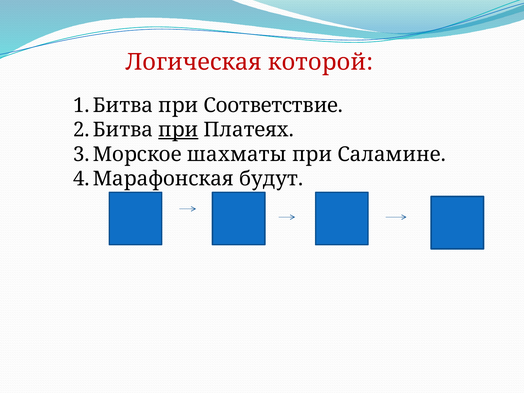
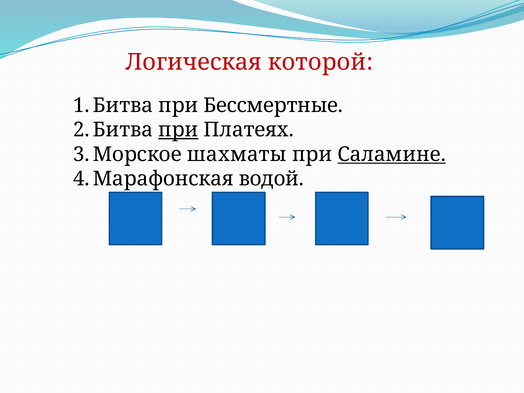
Соответствие: Соответствие -> Бессмертные
Саламине underline: none -> present
будут: будут -> водой
